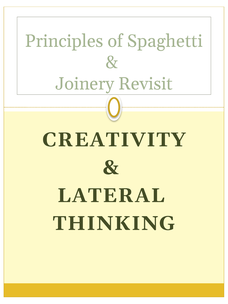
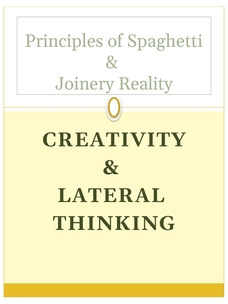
Revisit: Revisit -> Reality
